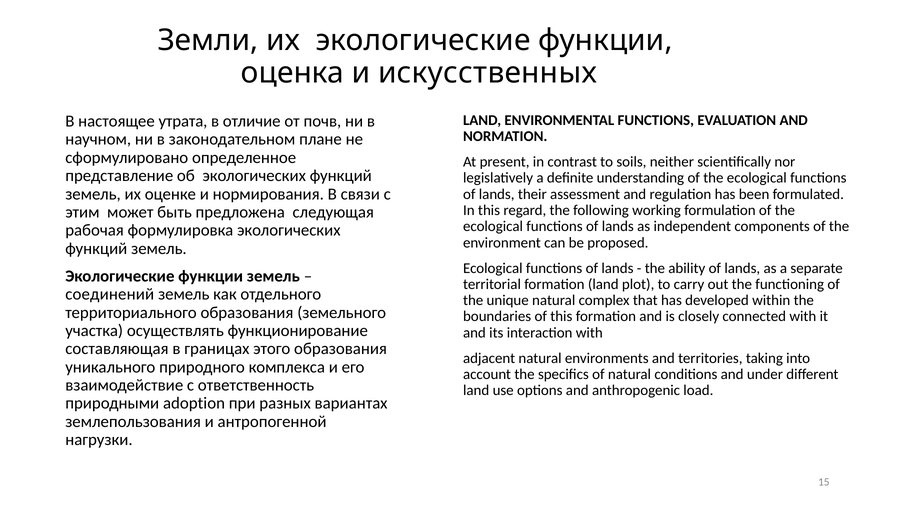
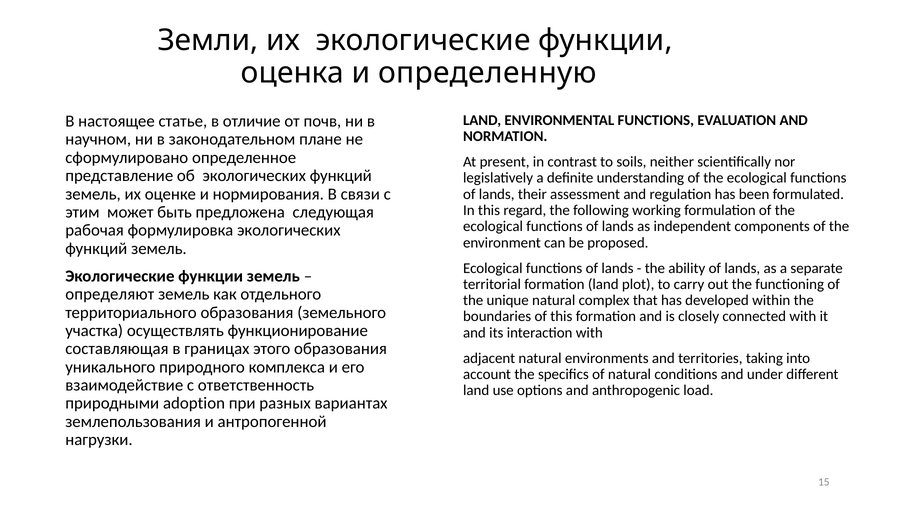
искусственных: искусственных -> определенную
утрата: утрата -> статье
соединений: соединений -> определяют
